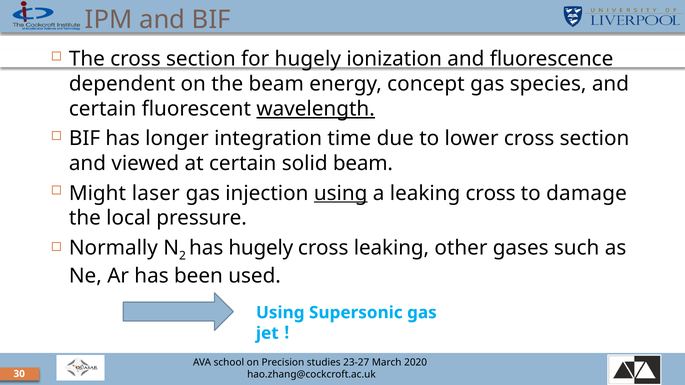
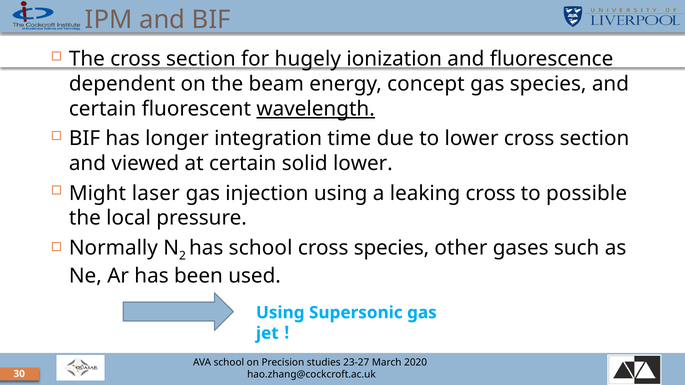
solid beam: beam -> lower
using at (341, 193) underline: present -> none
damage: damage -> possible
has hugely: hugely -> school
cross leaking: leaking -> species
